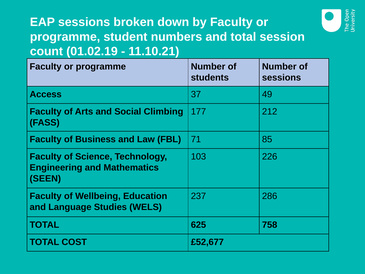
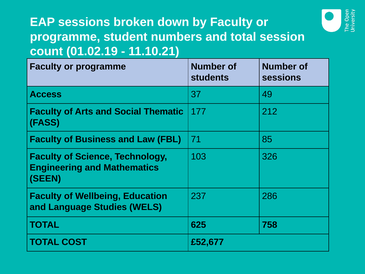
Climbing: Climbing -> Thematic
226: 226 -> 326
